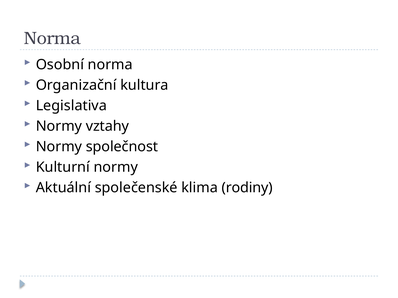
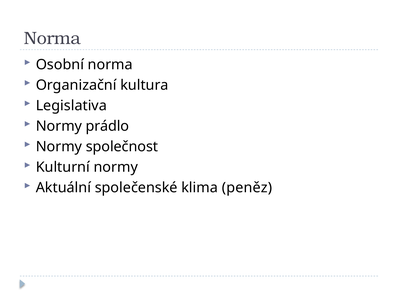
vztahy: vztahy -> prádlo
rodiny: rodiny -> peněz
